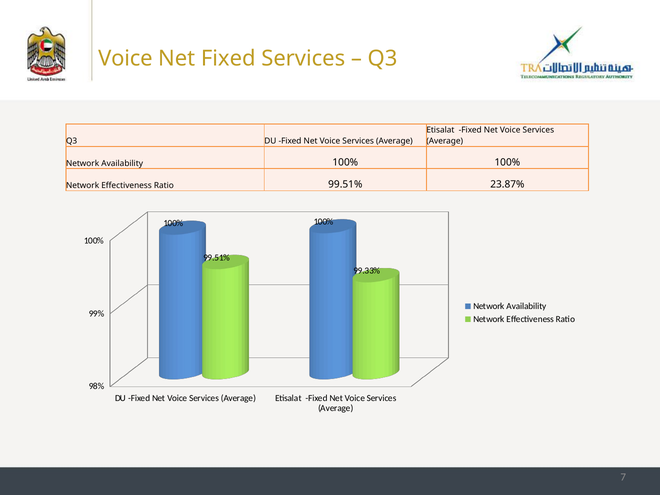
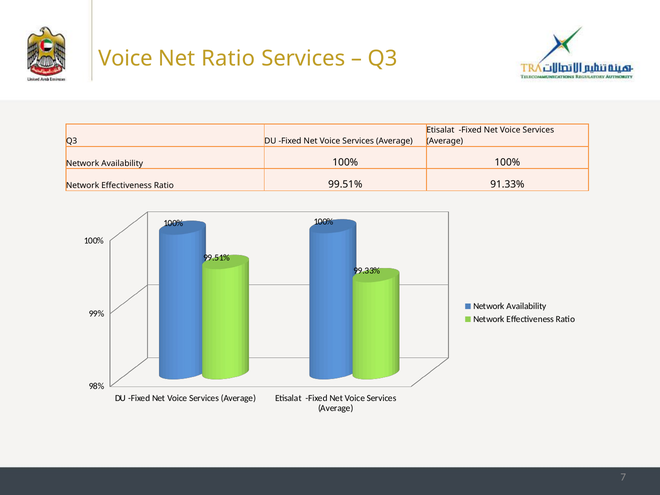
Net Fixed: Fixed -> Ratio
23.87%: 23.87% -> 91.33%
